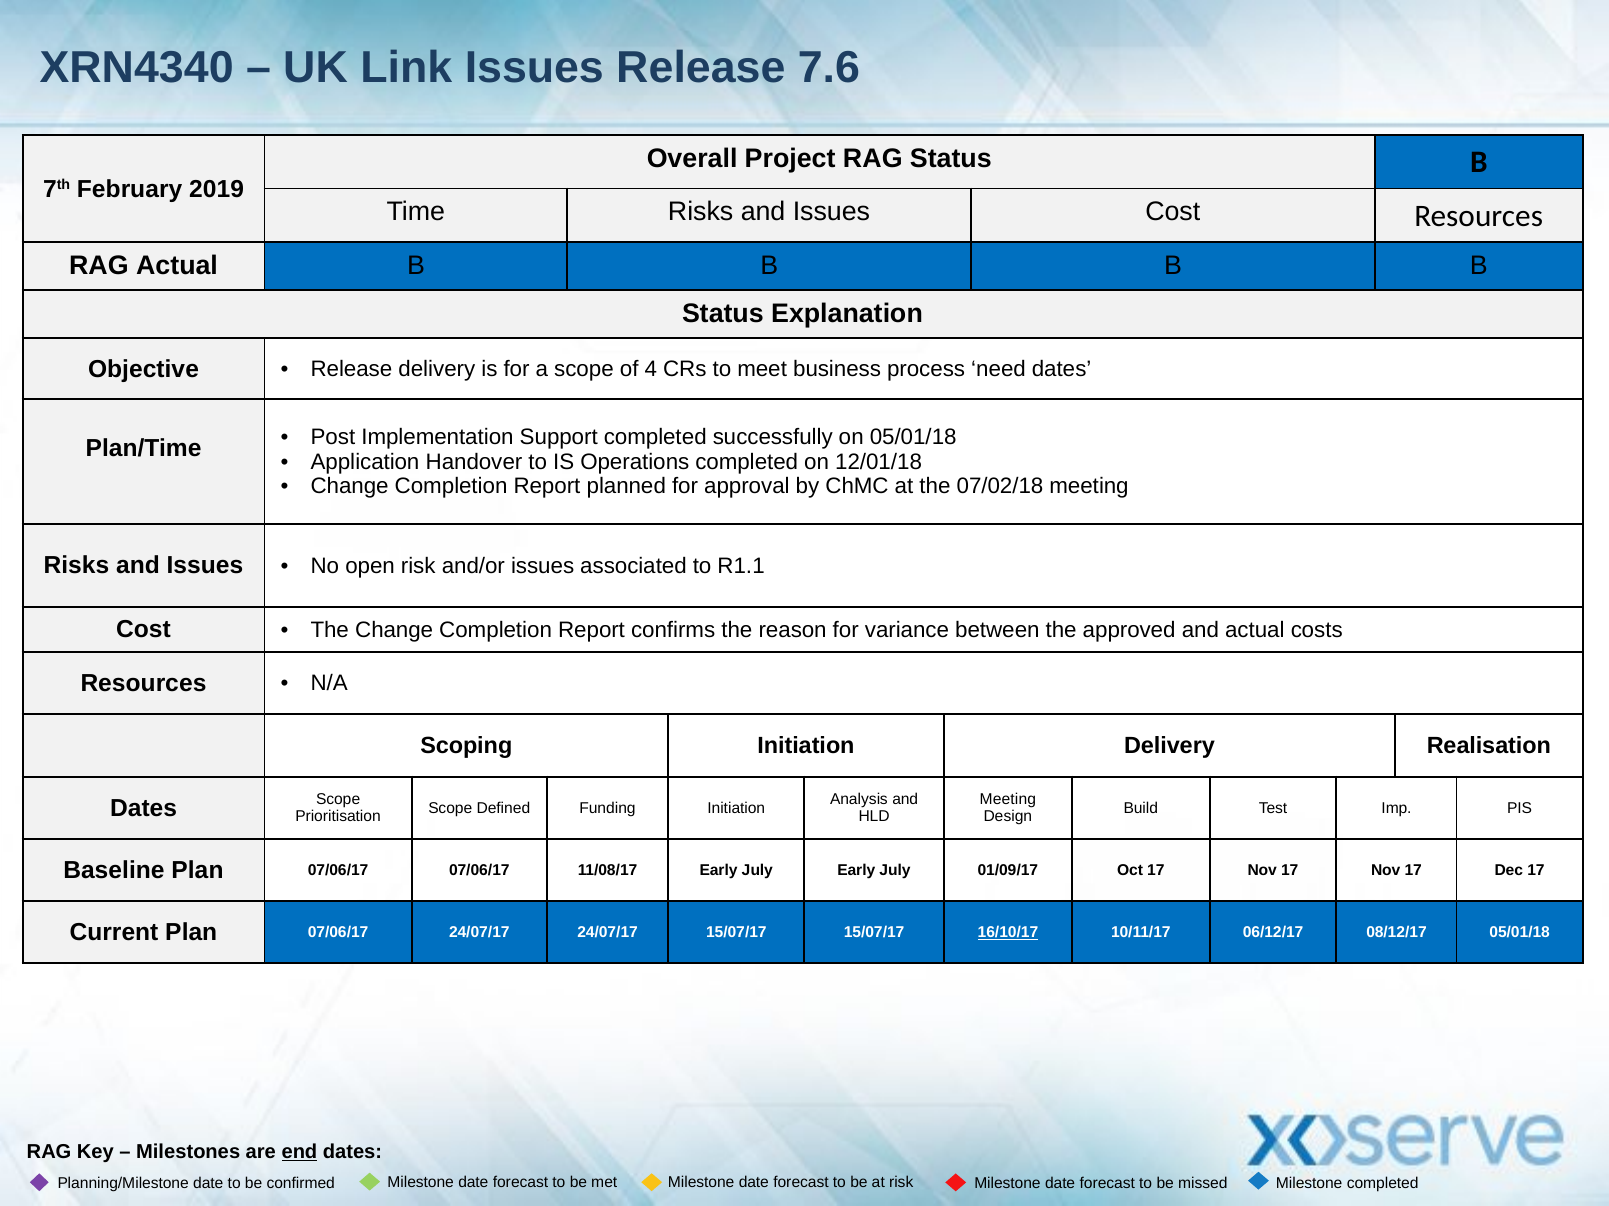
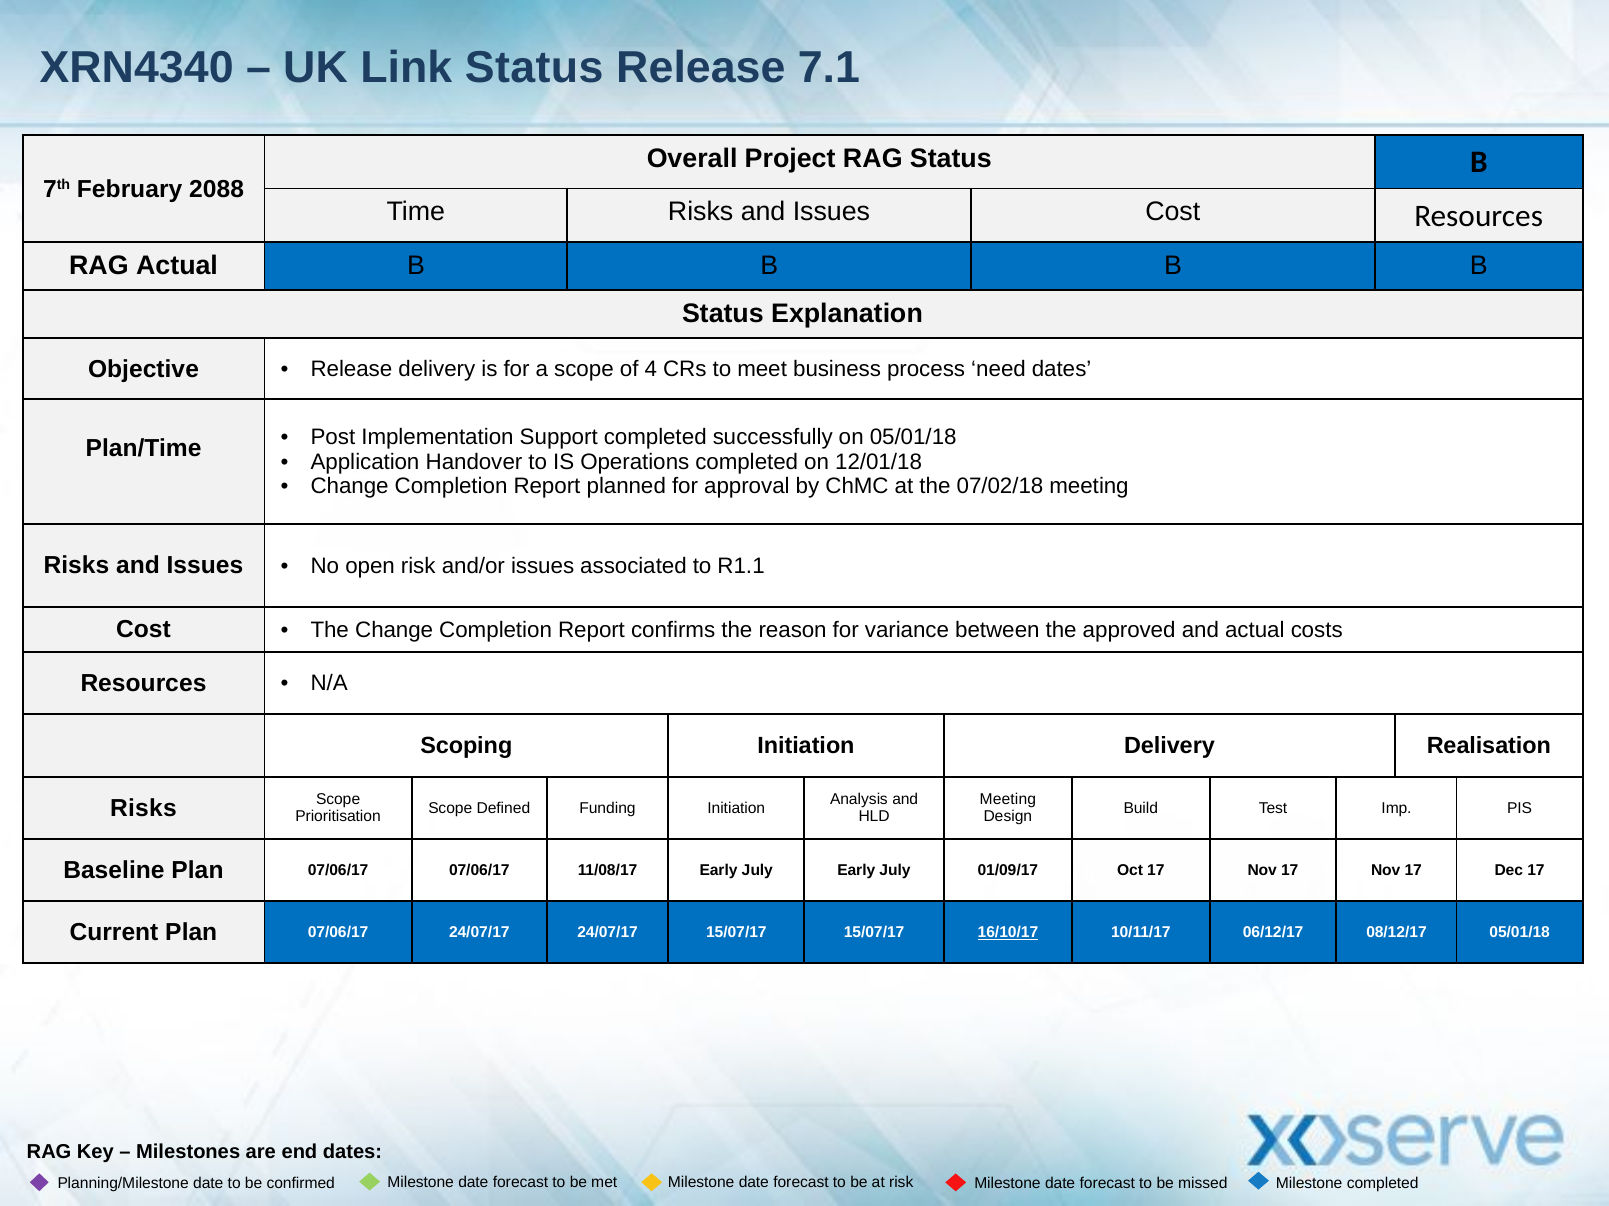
Link Issues: Issues -> Status
7.6: 7.6 -> 7.1
2019: 2019 -> 2088
Dates at (144, 809): Dates -> Risks
end underline: present -> none
